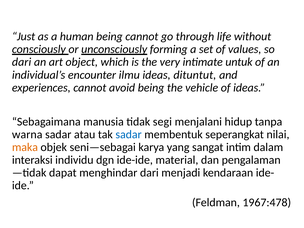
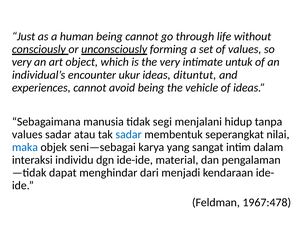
dari at (22, 62): dari -> very
ilmu: ilmu -> ukur
warna at (27, 134): warna -> values
maka colour: orange -> blue
